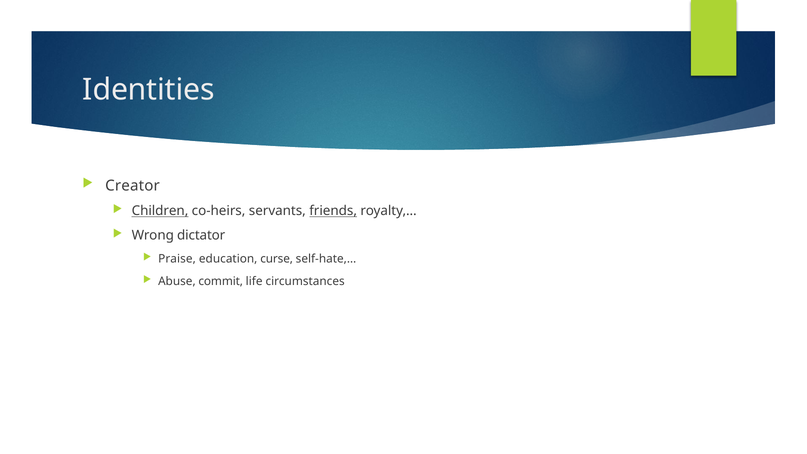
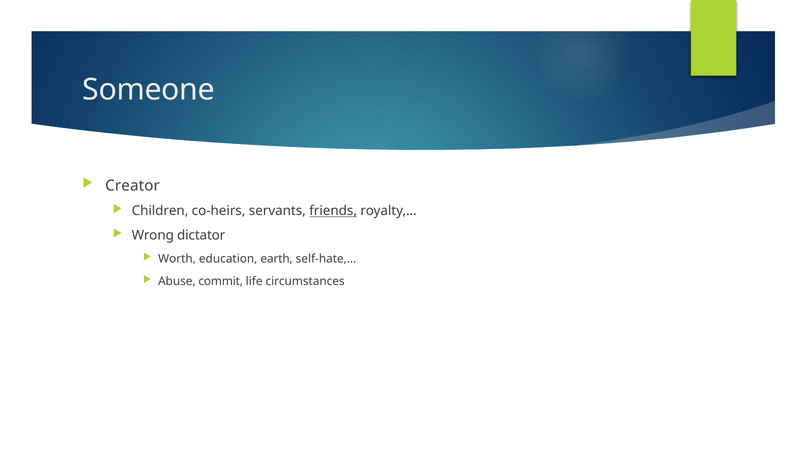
Identities: Identities -> Someone
Children underline: present -> none
Praise: Praise -> Worth
curse: curse -> earth
